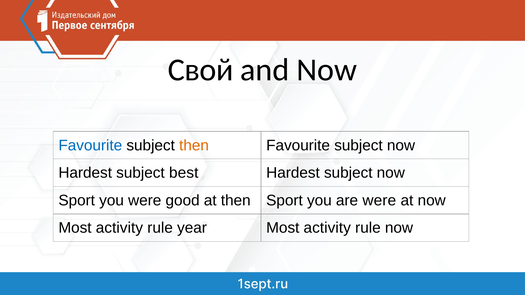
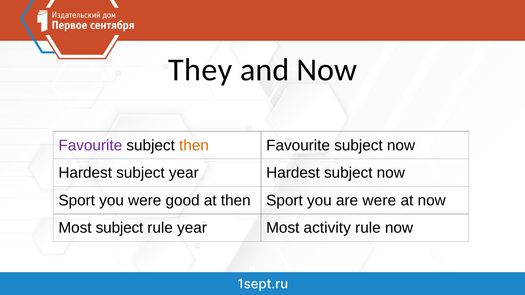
Свой: Свой -> They
Favourite at (90, 146) colour: blue -> purple
subject best: best -> year
activity at (119, 228): activity -> subject
